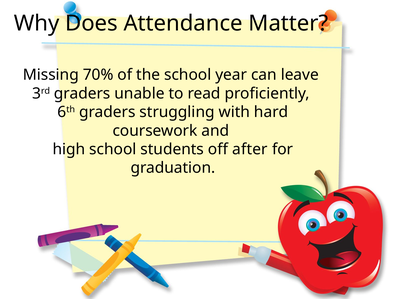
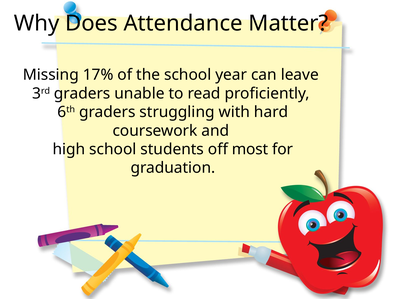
70%: 70% -> 17%
after: after -> most
